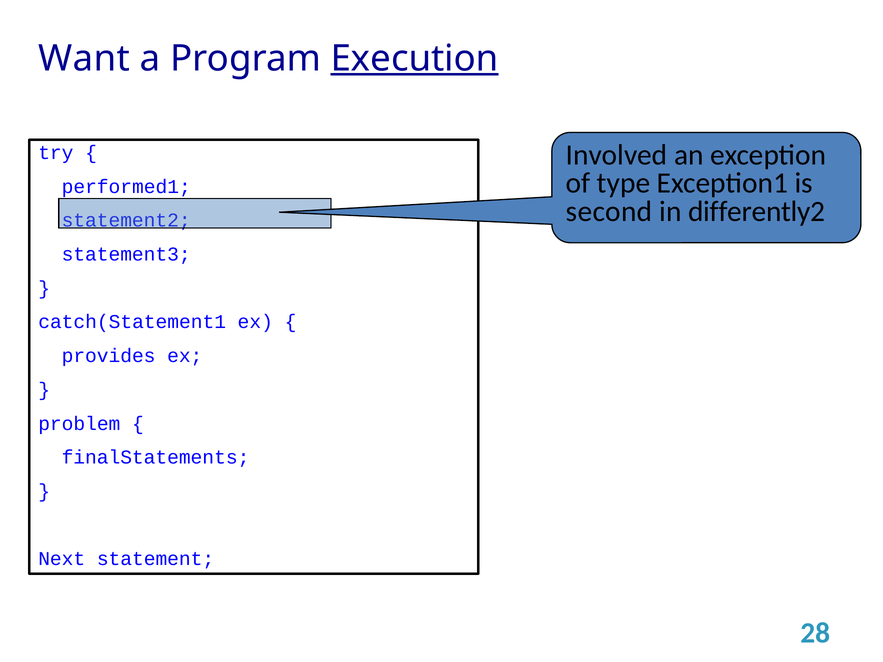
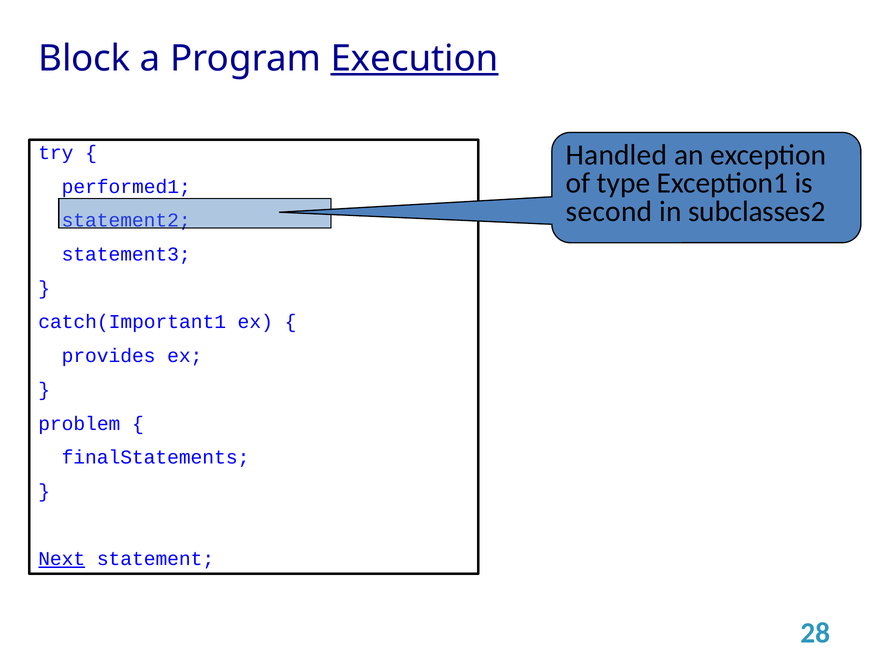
Want: Want -> Block
Involved: Involved -> Handled
differently2: differently2 -> subclasses2
catch(Statement1: catch(Statement1 -> catch(Important1
Next underline: none -> present
